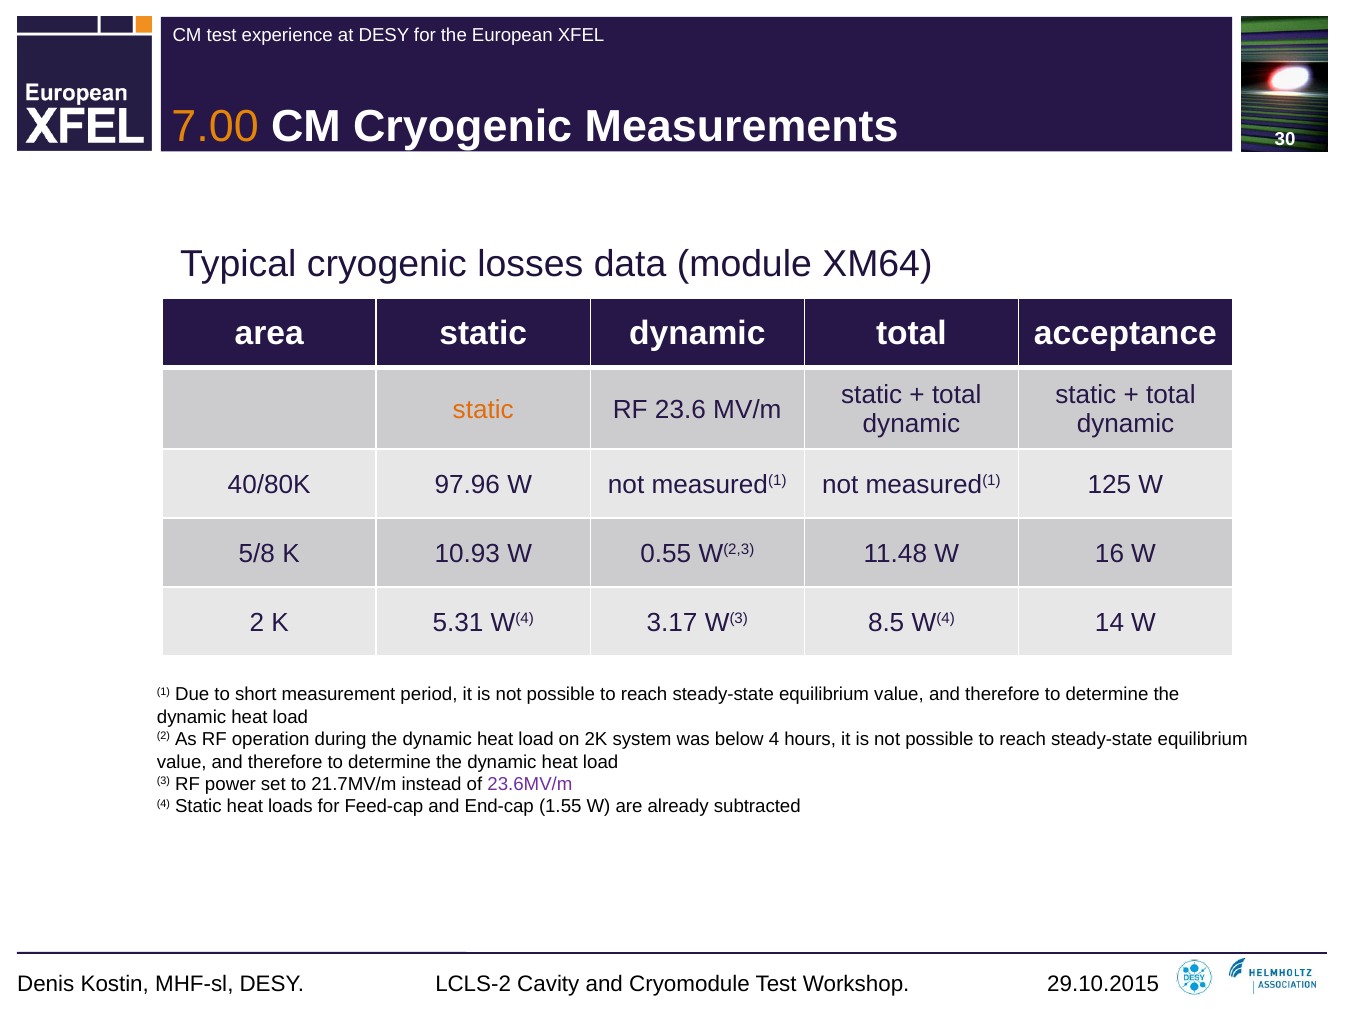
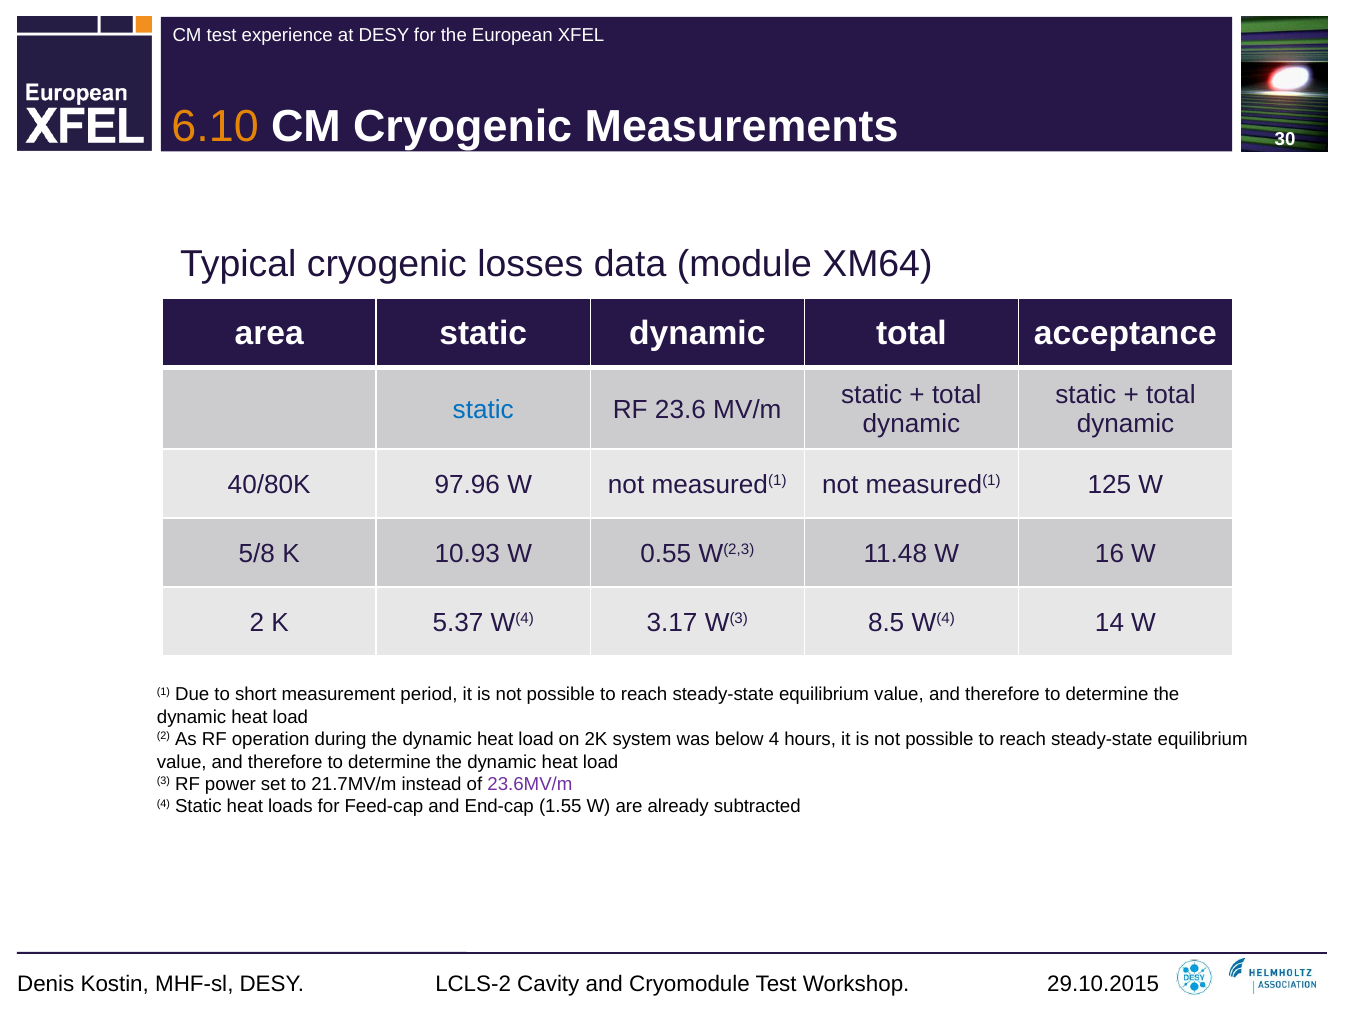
7.00: 7.00 -> 6.10
static at (483, 409) colour: orange -> blue
5.31: 5.31 -> 5.37
